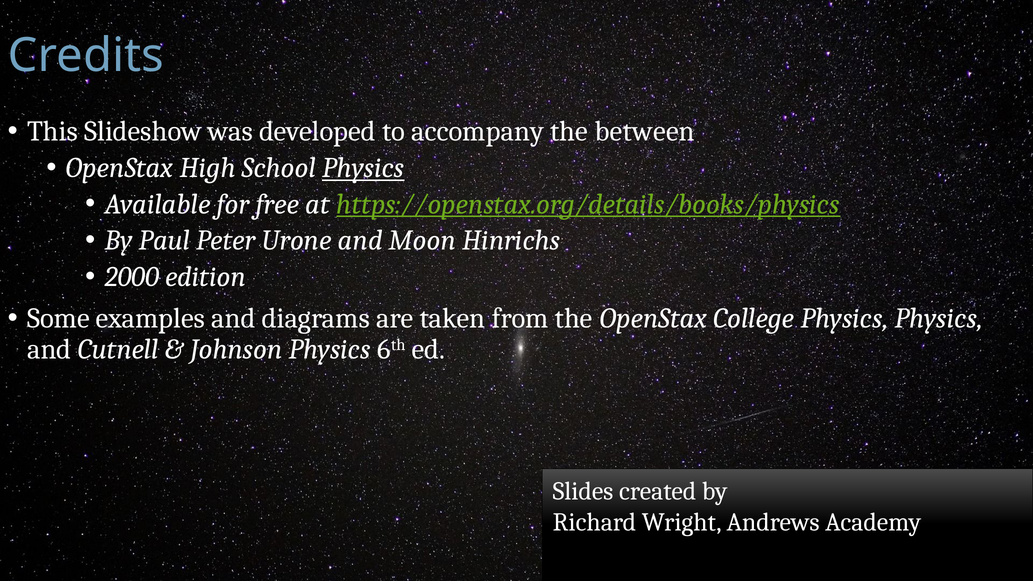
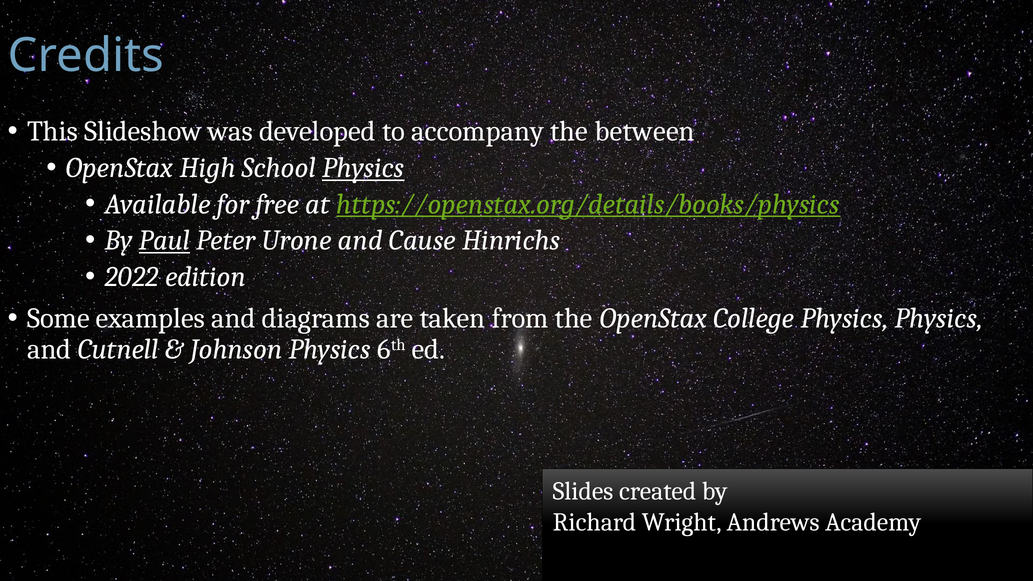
Paul underline: none -> present
Moon: Moon -> Cause
2000: 2000 -> 2022
